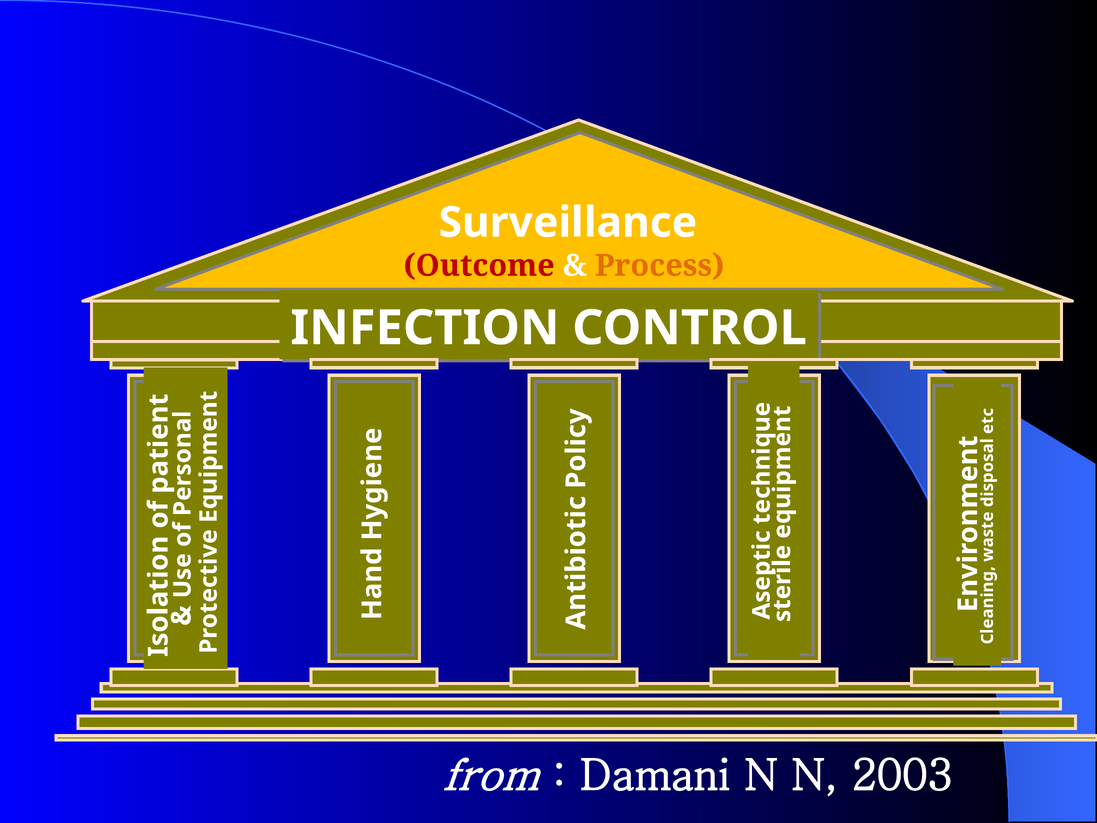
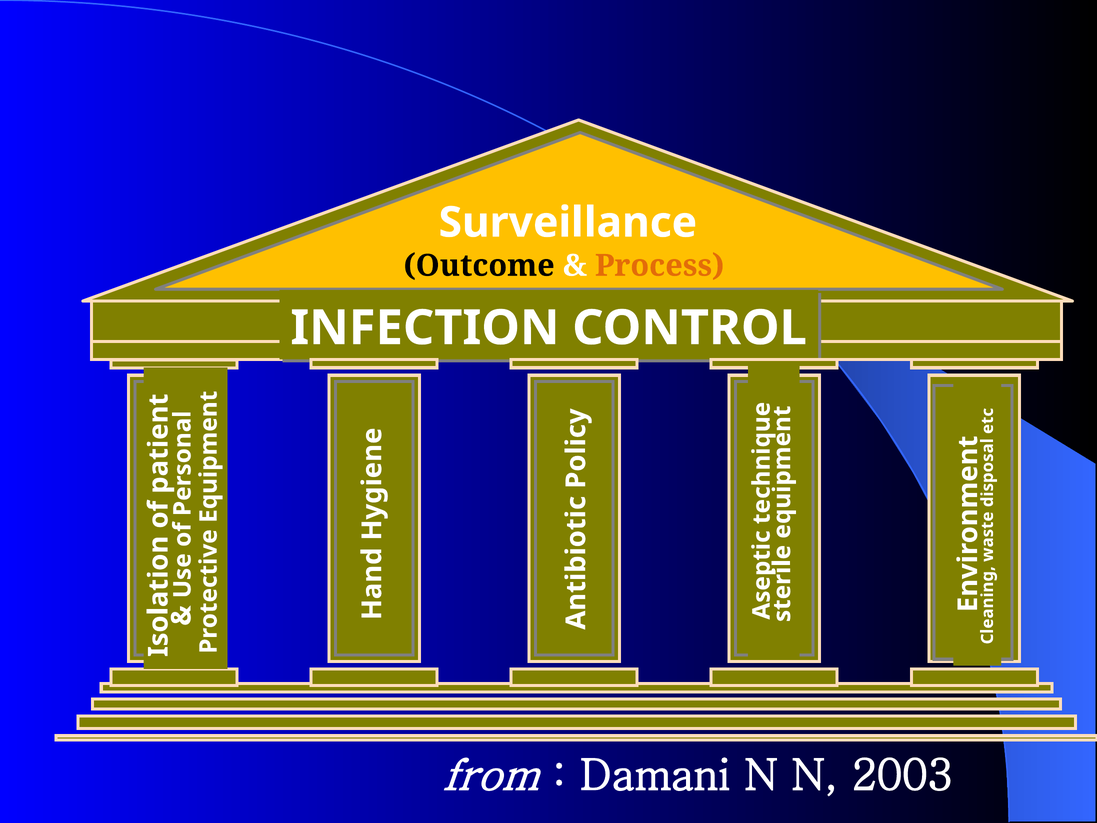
Outcome colour: red -> black
